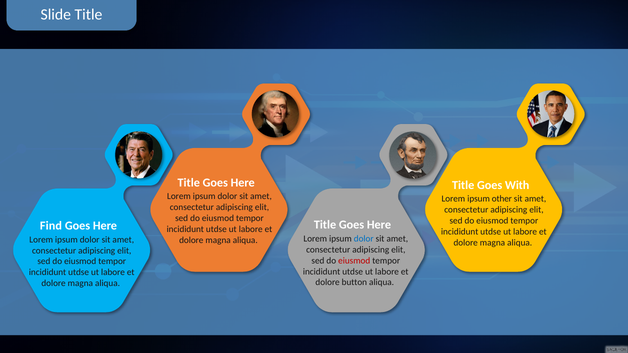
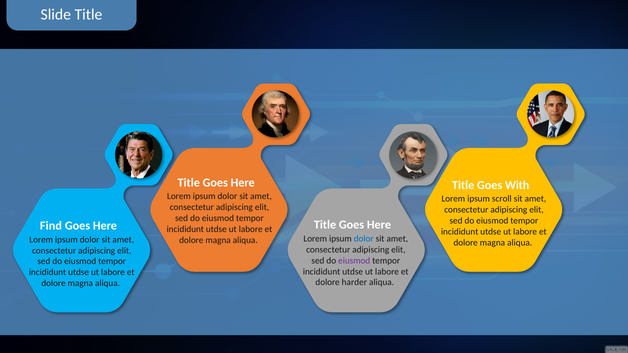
other: other -> scroll
eiusmod at (354, 261) colour: red -> purple
button: button -> harder
